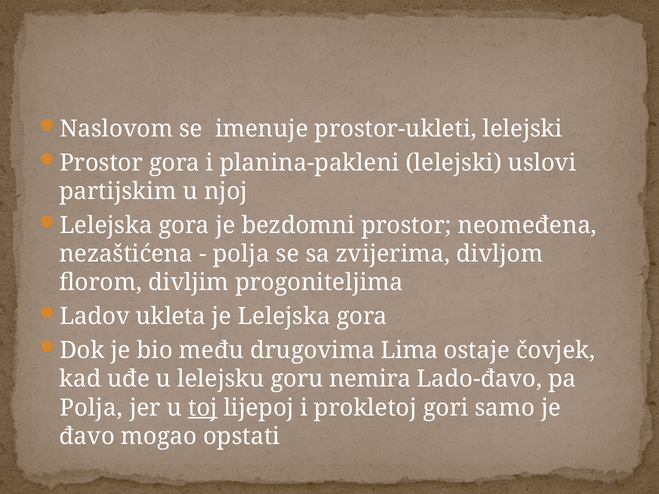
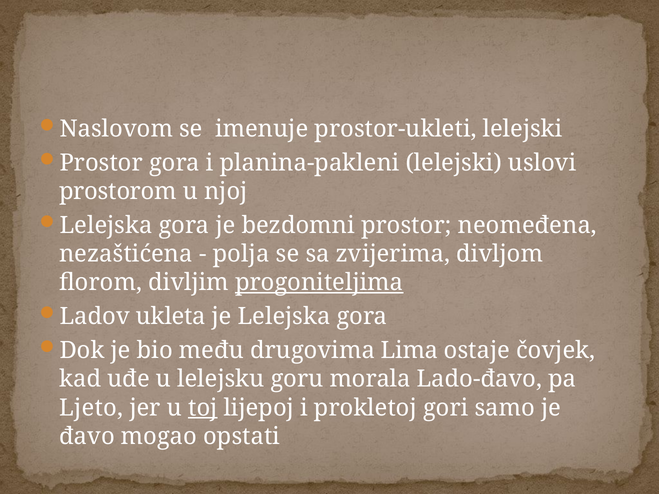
partijskim: partijskim -> prostorom
progoniteljima underline: none -> present
nemira: nemira -> morala
Polja at (91, 408): Polja -> Ljeto
